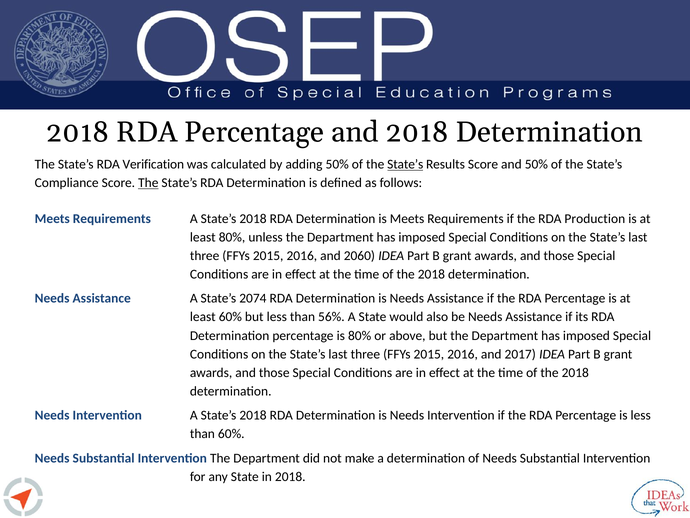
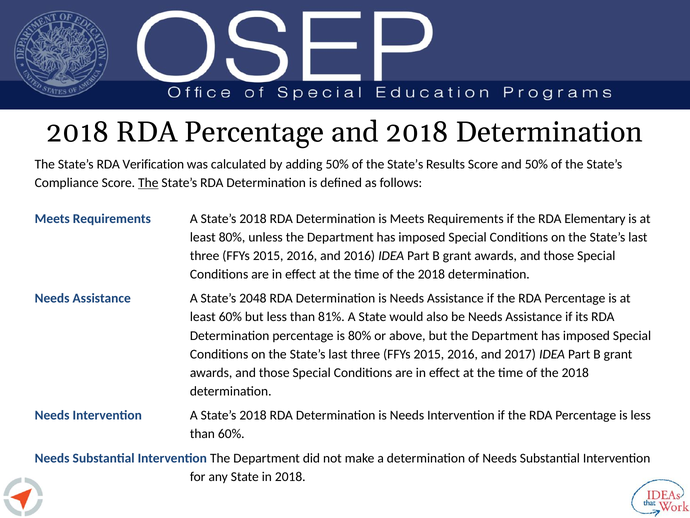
State’s at (405, 164) underline: present -> none
Production: Production -> Elementary
and 2060: 2060 -> 2016
2074: 2074 -> 2048
56%: 56% -> 81%
